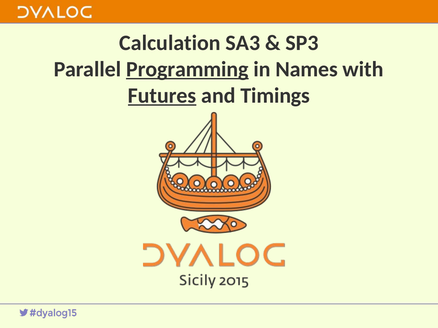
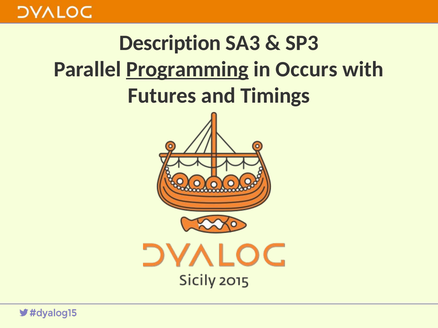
Calculation: Calculation -> Description
Names: Names -> Occurs
Futures underline: present -> none
